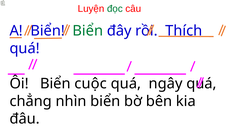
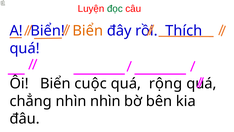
Biển at (88, 31) colour: green -> orange
ngây: ngây -> rộng
nhìn biển: biển -> nhìn
